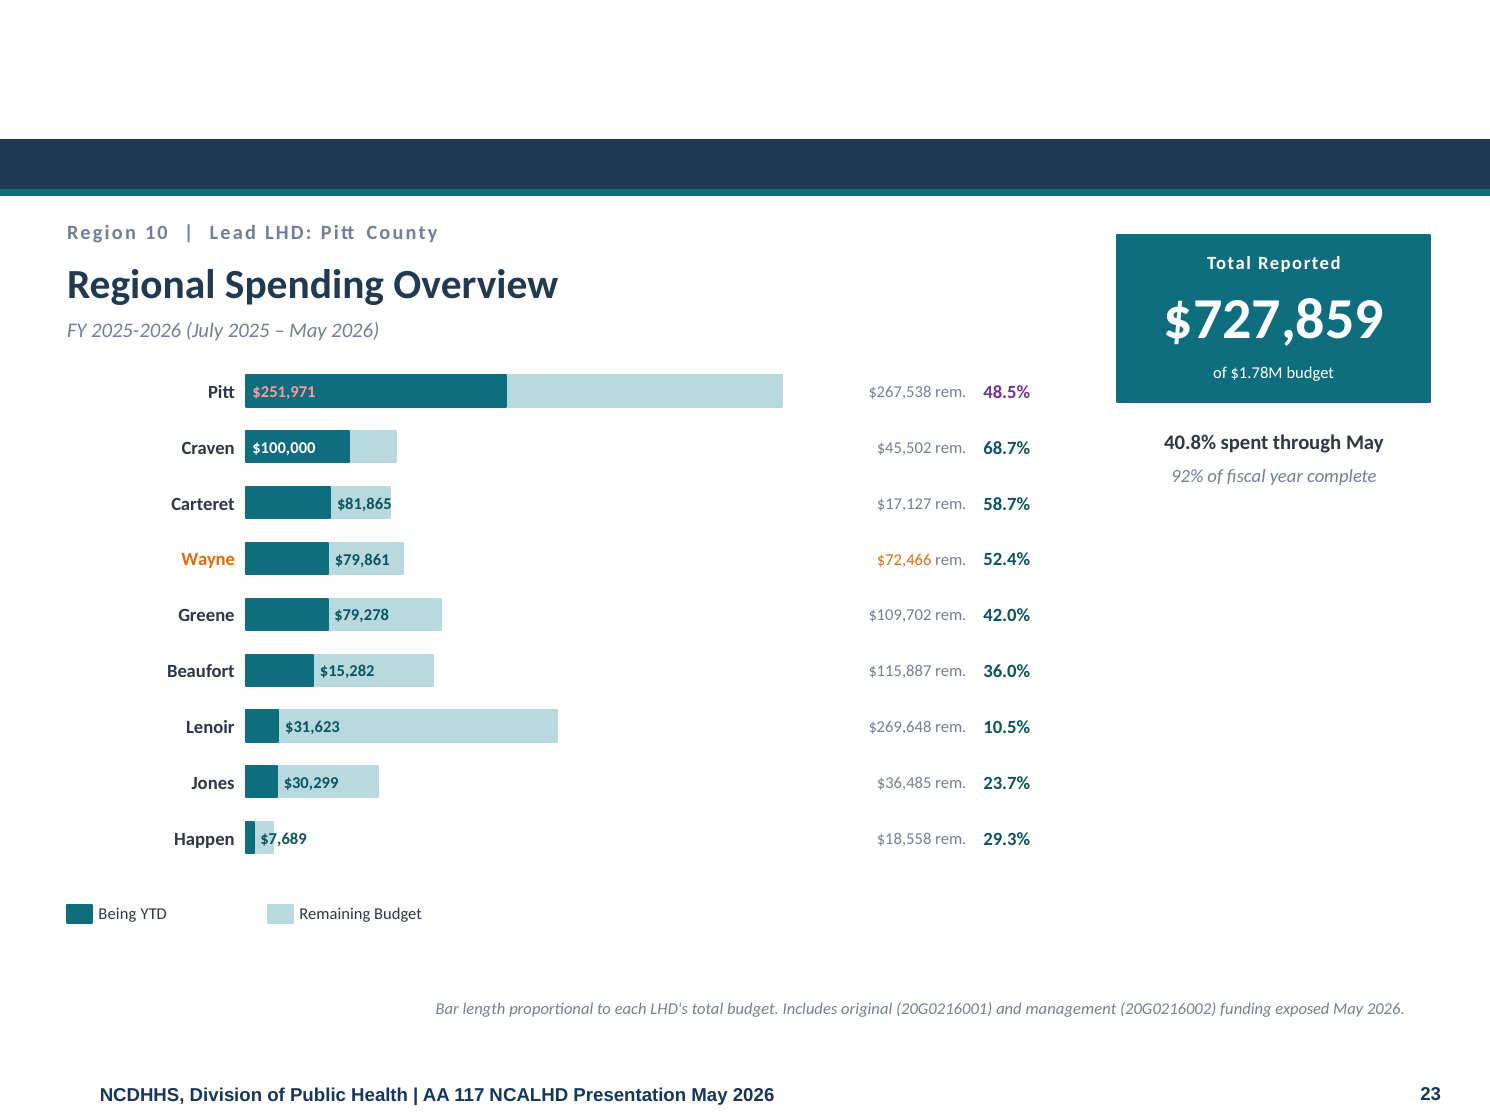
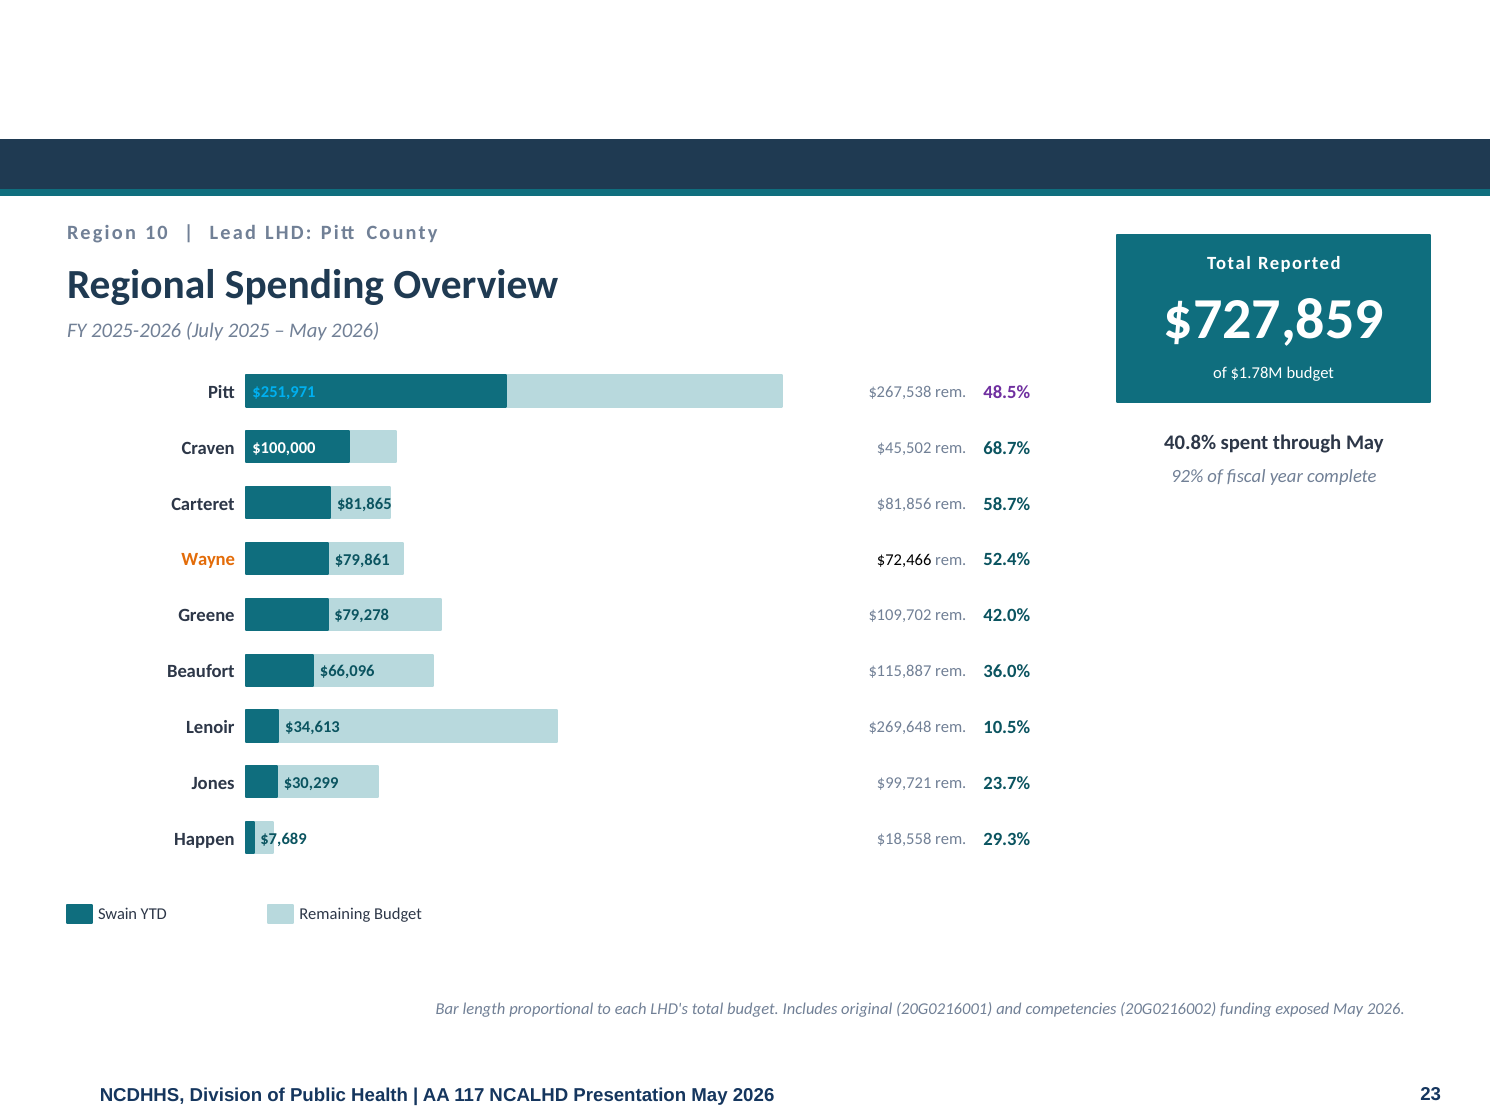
$251,971 colour: pink -> light blue
$17,127: $17,127 -> $81,856
$72,466 colour: orange -> black
$15,282: $15,282 -> $66,096
$31,623: $31,623 -> $34,613
$36,485: $36,485 -> $99,721
Being: Being -> Swain
management: management -> competencies
